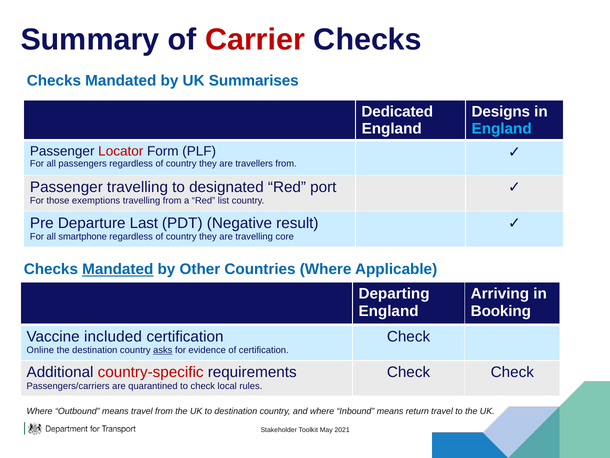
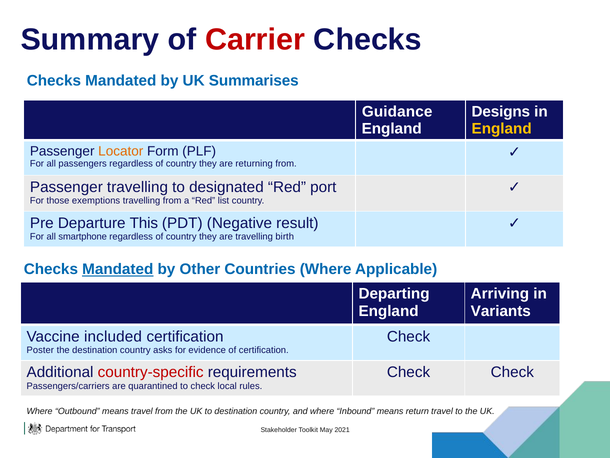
Dedicated: Dedicated -> Guidance
England at (502, 129) colour: light blue -> yellow
Locator colour: red -> orange
travellers: travellers -> returning
Last: Last -> This
core: core -> birth
Booking: Booking -> Variants
Online: Online -> Poster
asks underline: present -> none
